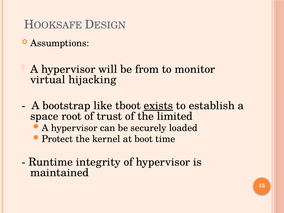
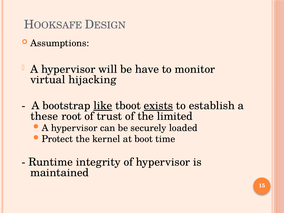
from: from -> have
like underline: none -> present
space: space -> these
